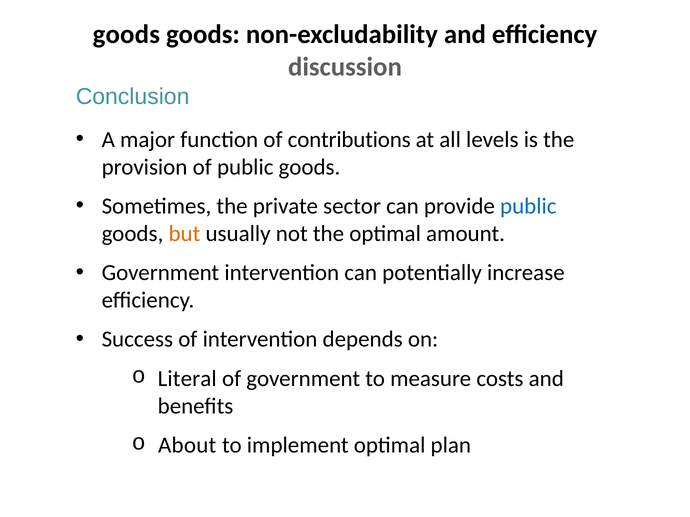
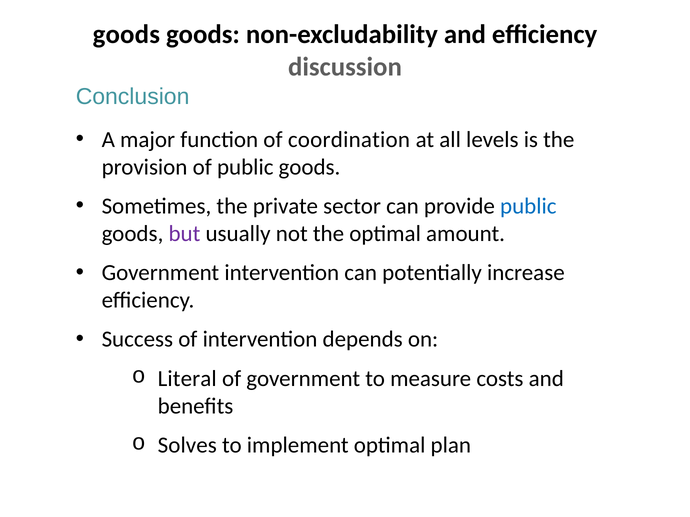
contributions: contributions -> coordination
but colour: orange -> purple
About: About -> Solves
